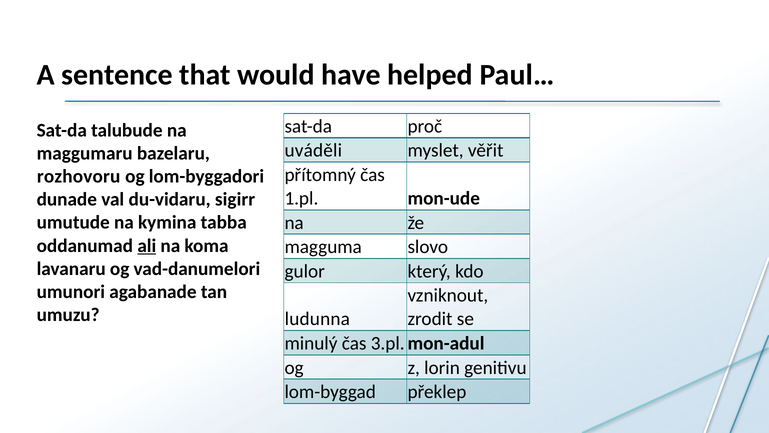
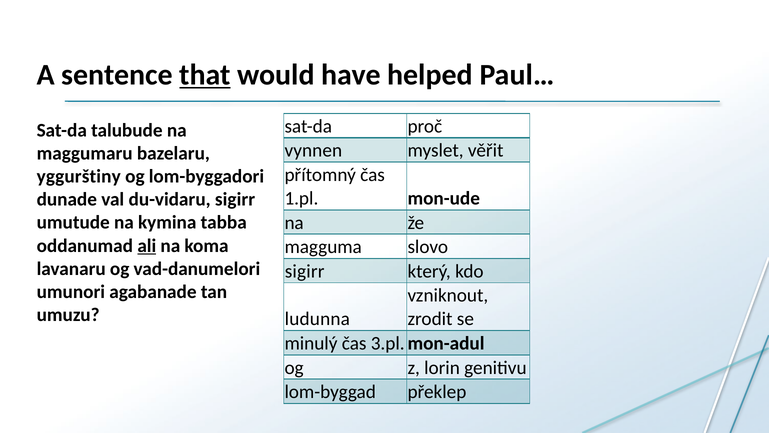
that underline: none -> present
uváděli: uváděli -> vynnen
rozhovoru: rozhovoru -> yggurštiny
gulor at (305, 271): gulor -> sigirr
